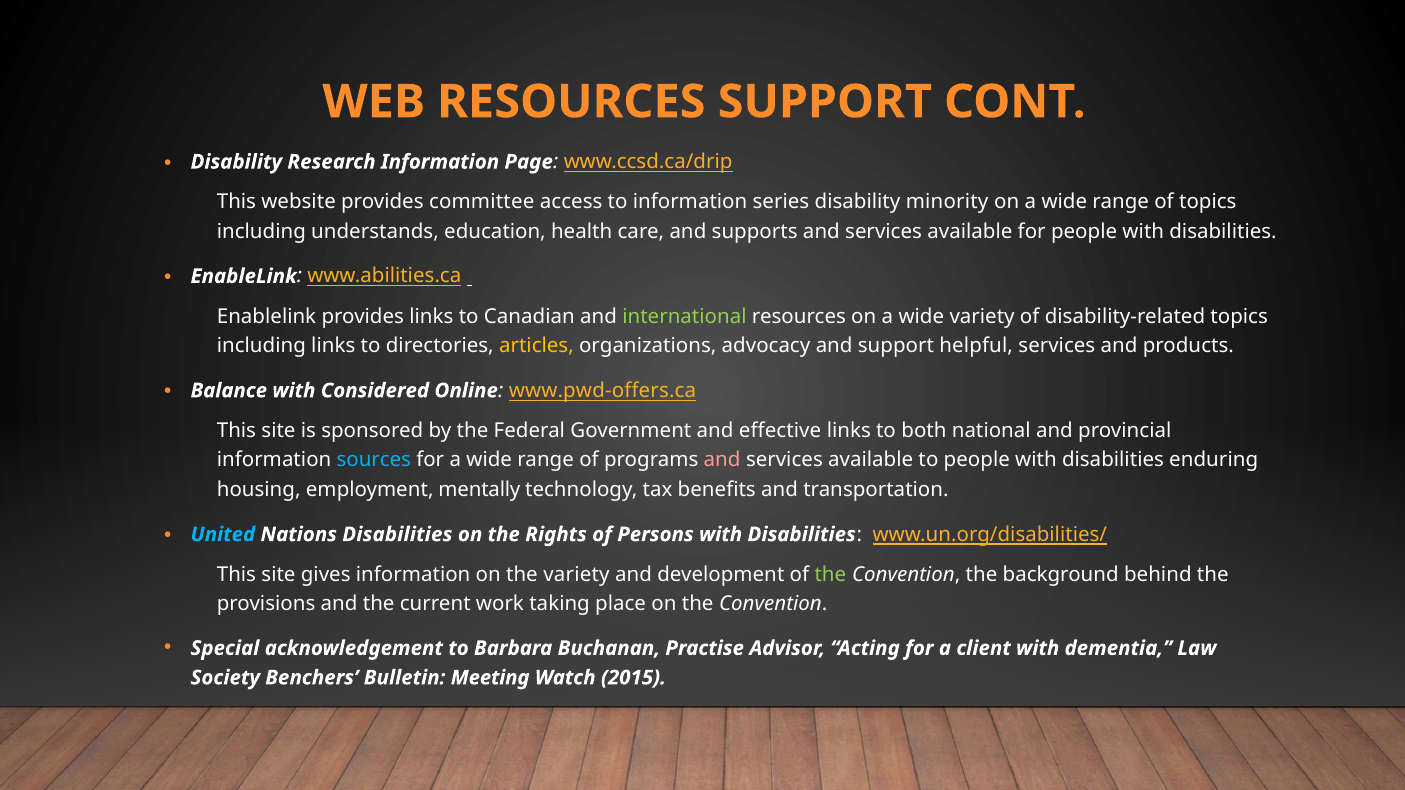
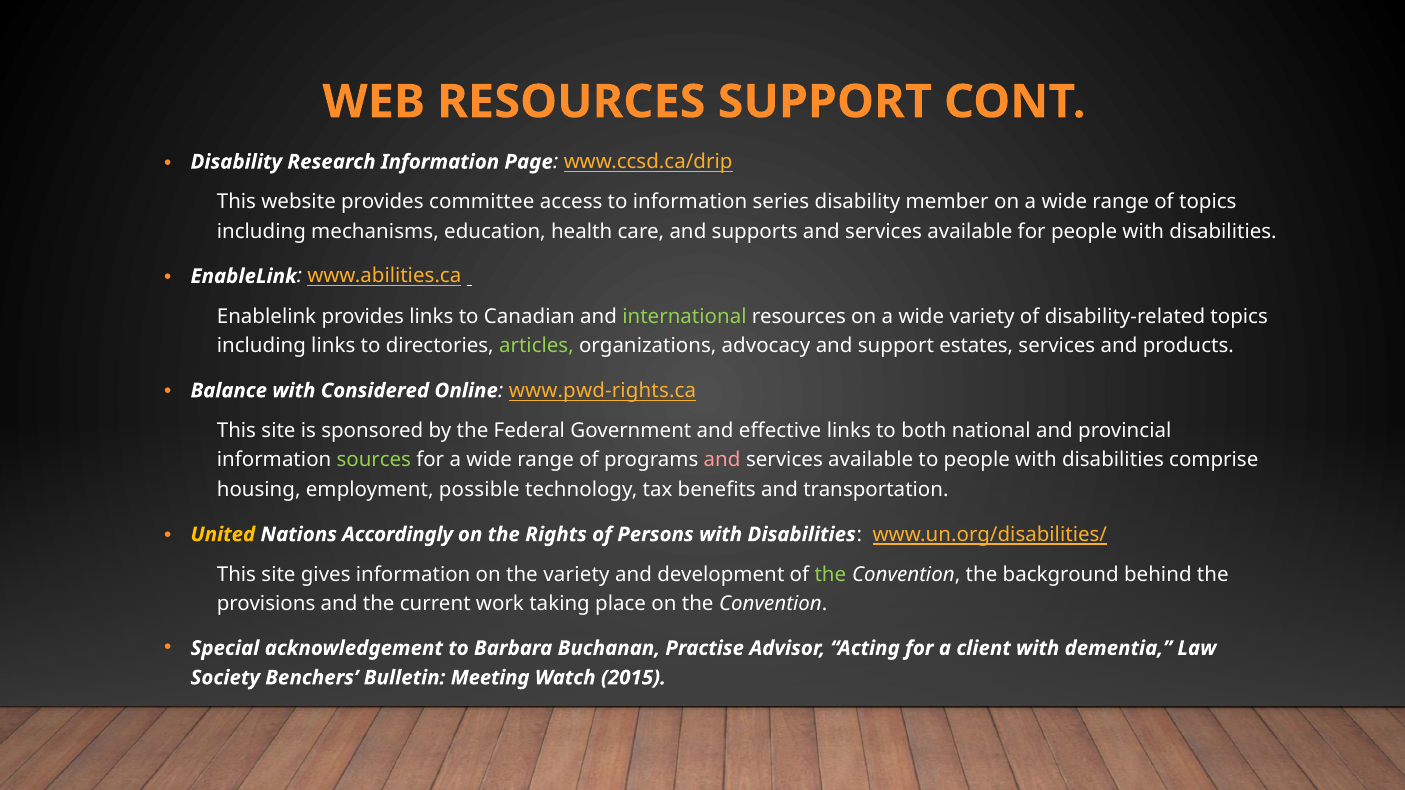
minority: minority -> member
understands: understands -> mechanisms
articles colour: yellow -> light green
helpful: helpful -> estates
www.pwd-offers.ca: www.pwd-offers.ca -> www.pwd-rights.ca
sources colour: light blue -> light green
enduring: enduring -> comprise
mentally: mentally -> possible
United colour: light blue -> yellow
Nations Disabilities: Disabilities -> Accordingly
